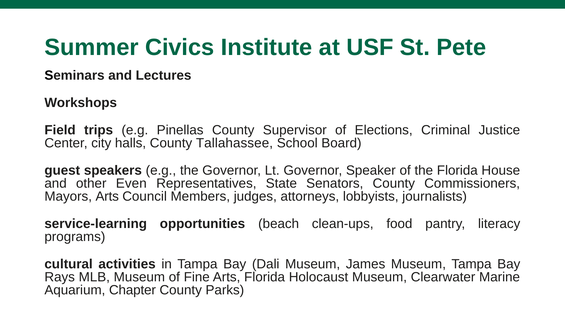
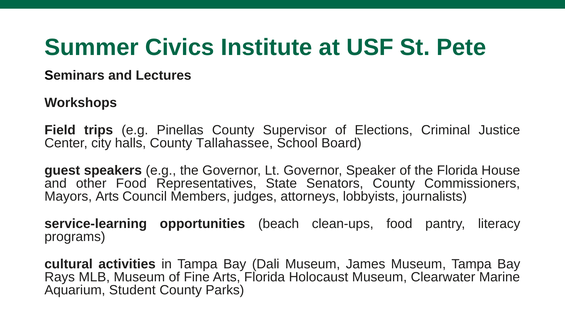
other Even: Even -> Food
Chapter: Chapter -> Student
